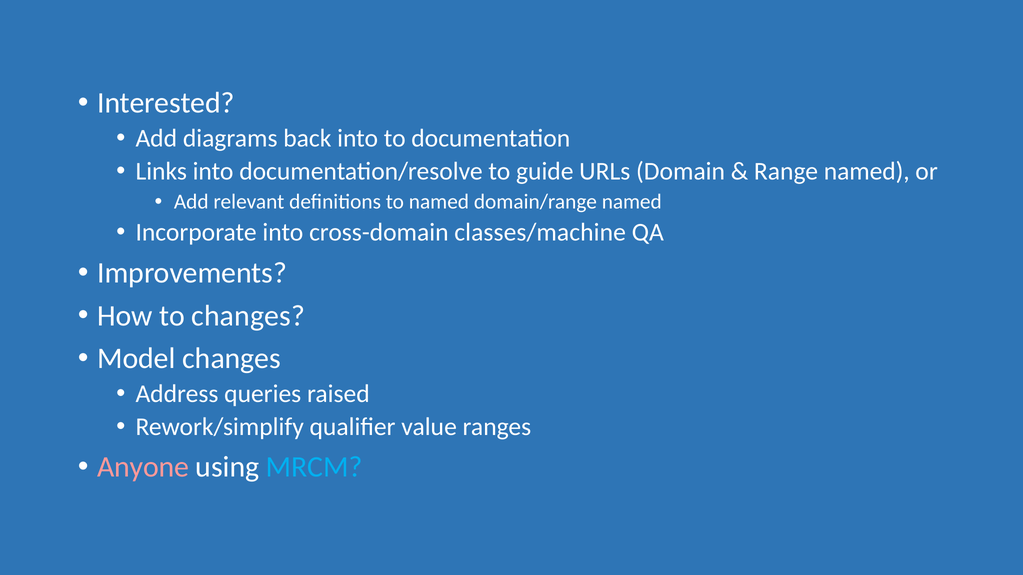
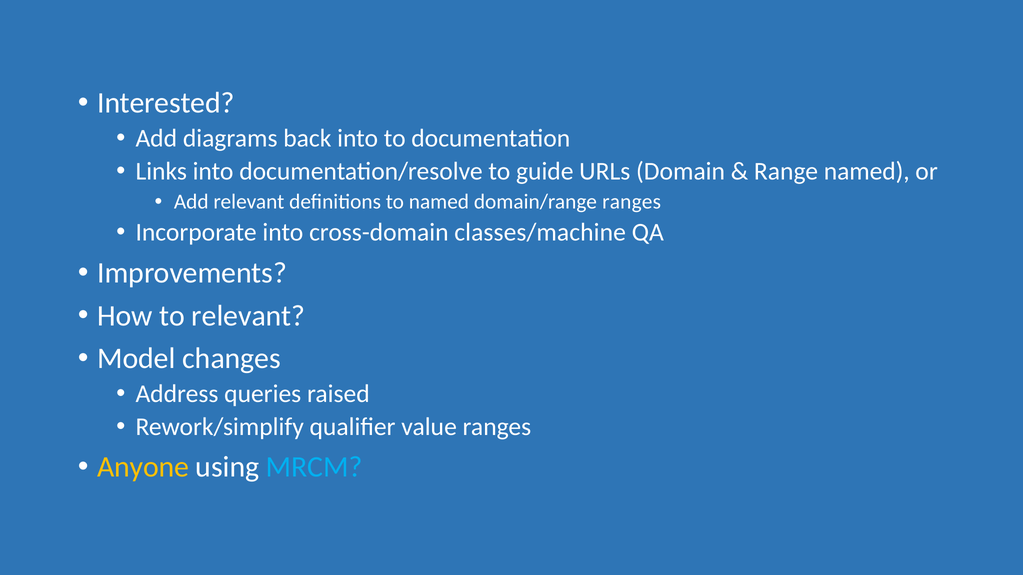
domain/range named: named -> ranges
to changes: changes -> relevant
Anyone colour: pink -> yellow
